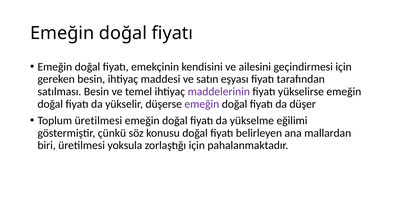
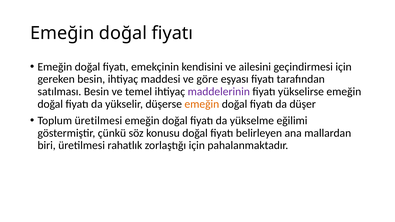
satın: satın -> göre
emeğin at (202, 104) colour: purple -> orange
yoksula: yoksula -> rahatlık
